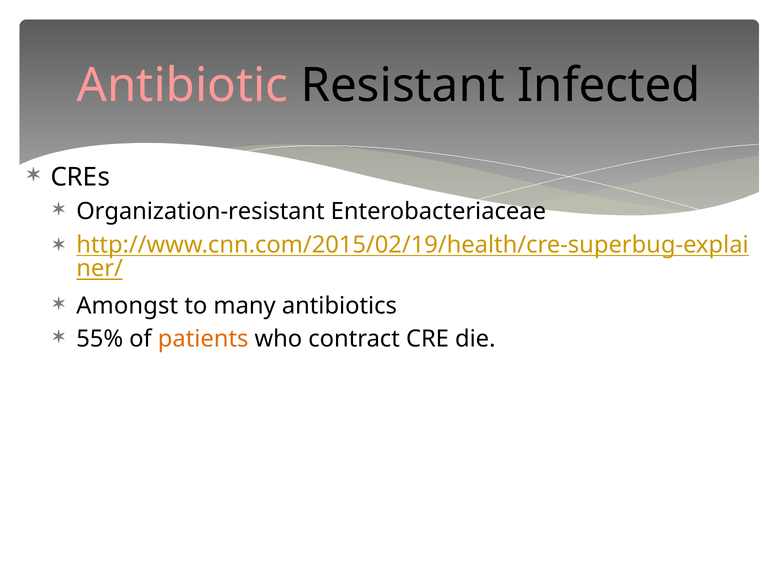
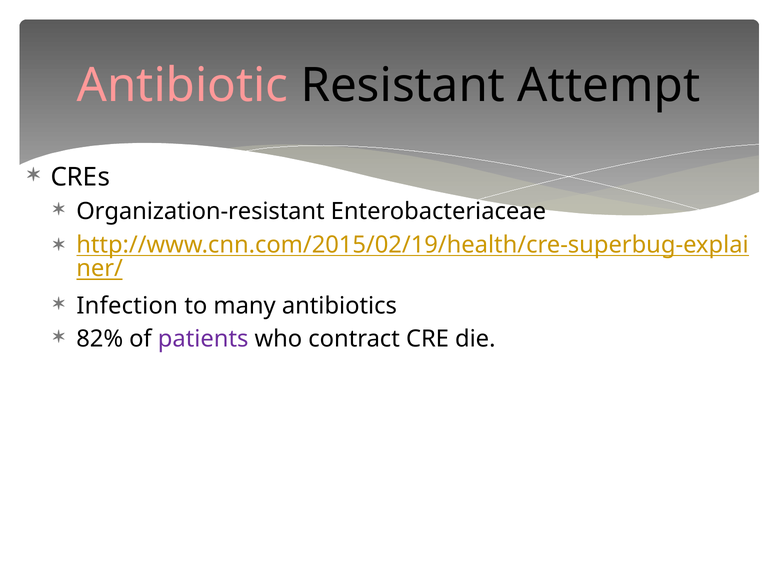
Infected: Infected -> Attempt
Amongst: Amongst -> Infection
55%: 55% -> 82%
patients colour: orange -> purple
